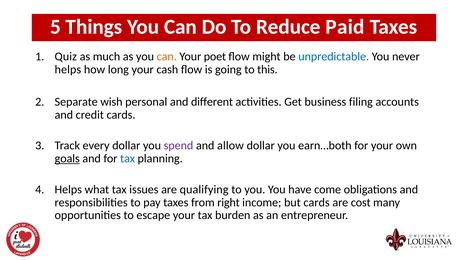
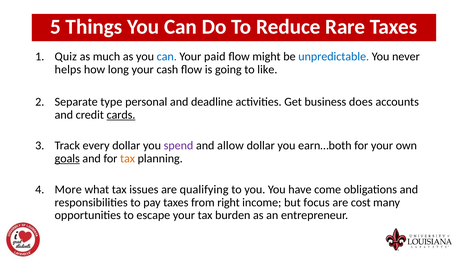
Paid: Paid -> Rare
can at (167, 57) colour: orange -> blue
poet: poet -> paid
this: this -> like
wish: wish -> type
different: different -> deadline
filing: filing -> does
cards at (121, 115) underline: none -> present
tax at (128, 158) colour: blue -> orange
Helps at (68, 189): Helps -> More
but cards: cards -> focus
